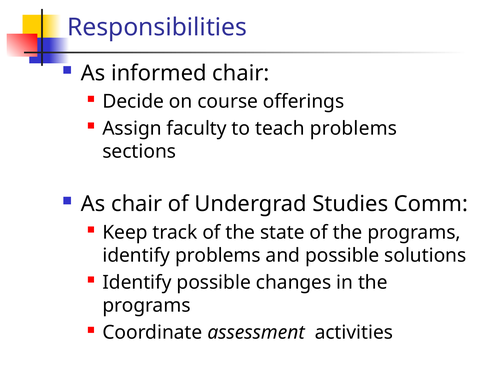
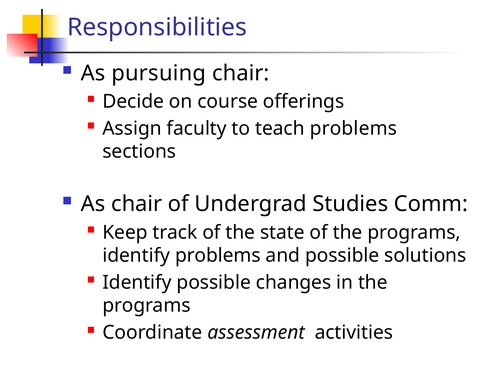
informed: informed -> pursuing
